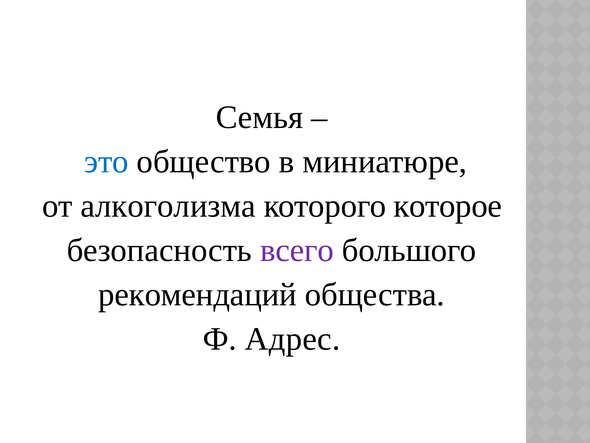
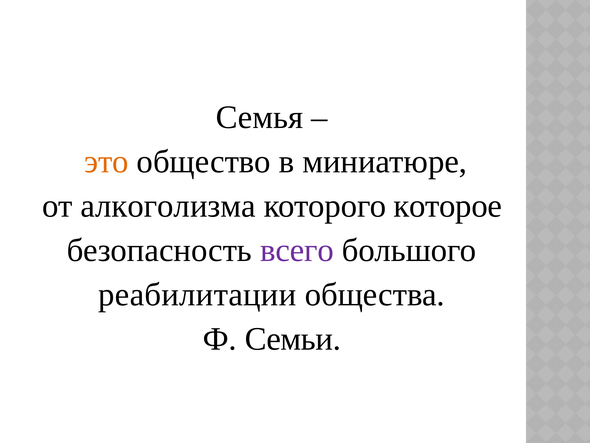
это colour: blue -> orange
рекомендаций: рекомендаций -> реабилитации
Адрес: Адрес -> Семьи
